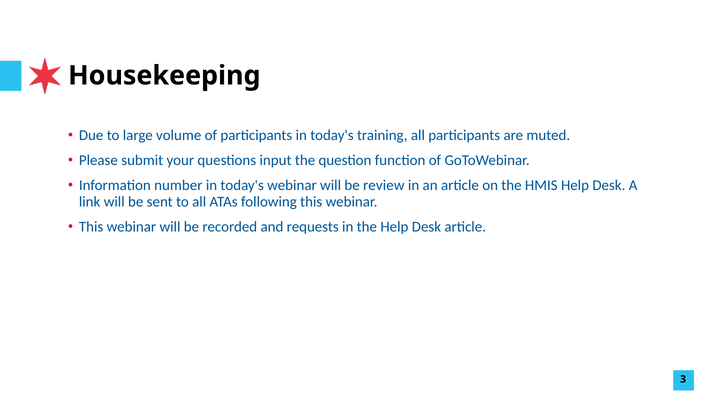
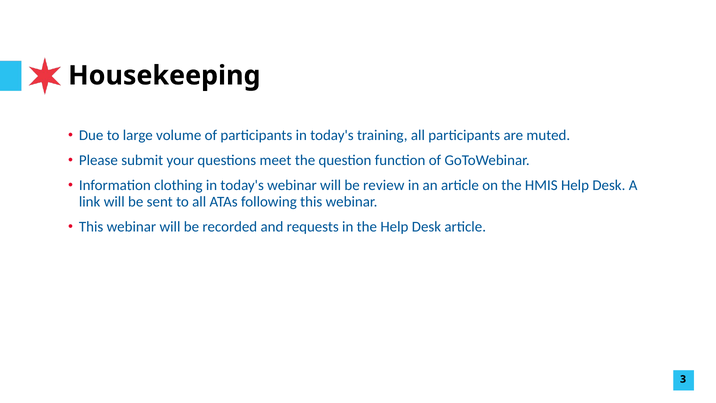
input: input -> meet
number: number -> clothing
